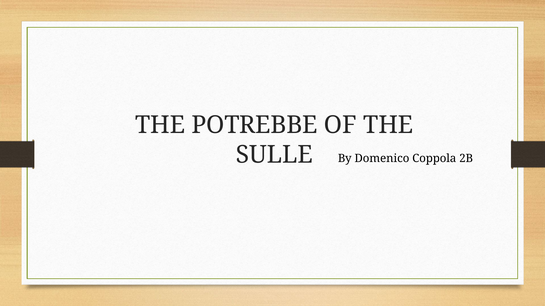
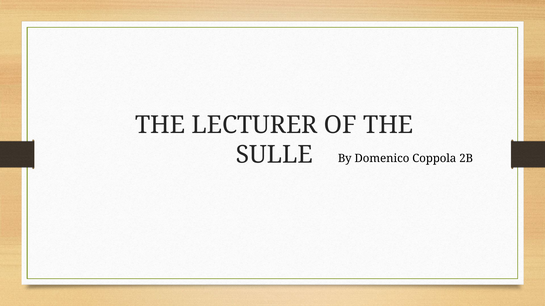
POTREBBE: POTREBBE -> LECTURER
